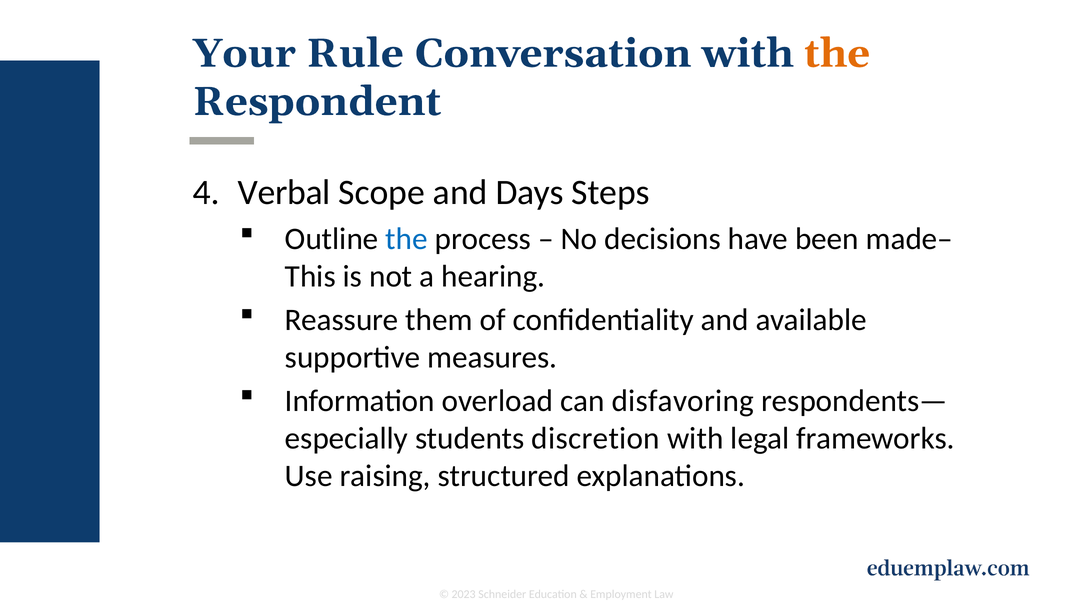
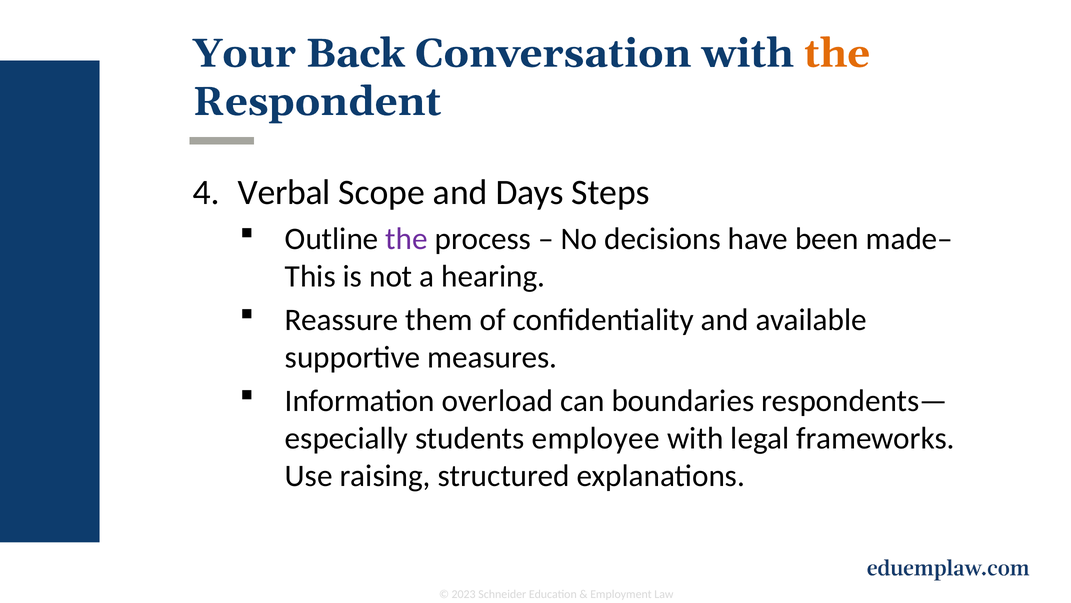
Rule: Rule -> Back
the at (407, 239) colour: blue -> purple
disfavoring: disfavoring -> boundaries
discretion: discretion -> employee
